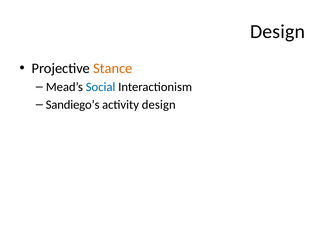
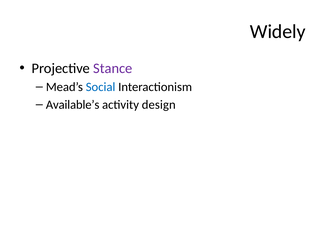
Design at (278, 31): Design -> Widely
Stance colour: orange -> purple
Sandiego’s: Sandiego’s -> Available’s
